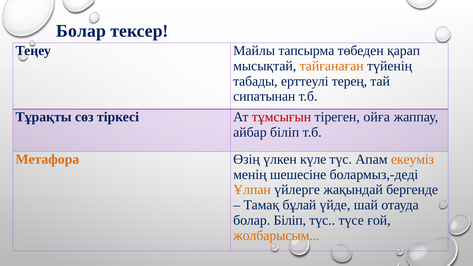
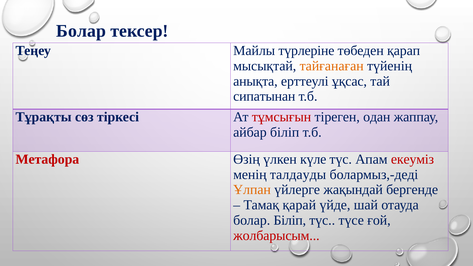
тапсырма: тапсырма -> түрлеріне
табады: табады -> анықта
терең: терең -> ұқсас
ойға: ойға -> одан
Метафора colour: orange -> red
екеуміз colour: orange -> red
шешесіне: шешесіне -> талдауды
бұлай: бұлай -> қарай
жолбарысым colour: orange -> red
